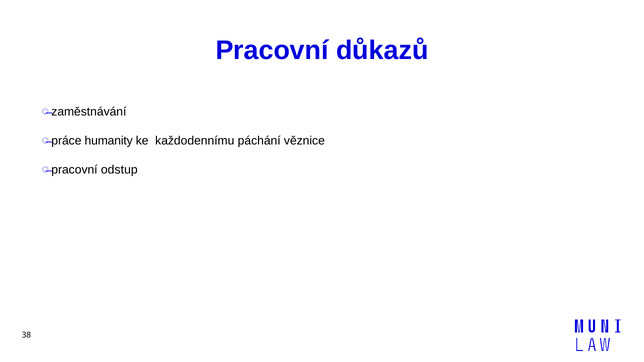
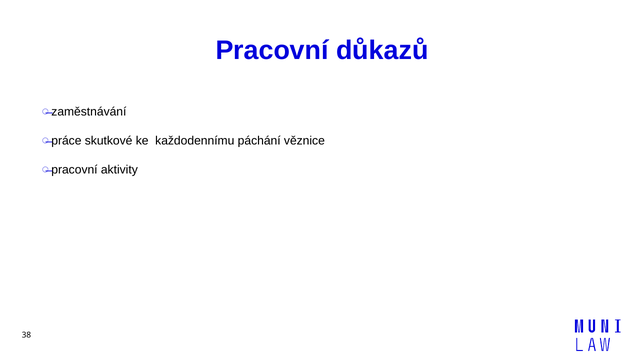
humanity: humanity -> skutkové
odstup: odstup -> aktivity
